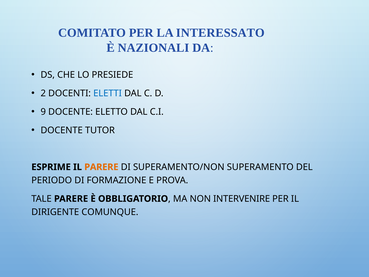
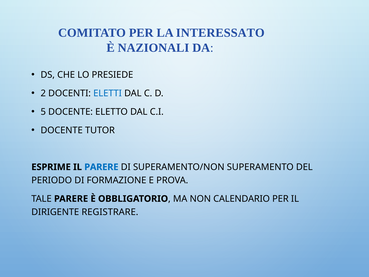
9: 9 -> 5
PARERE at (101, 167) colour: orange -> blue
INTERVENIRE: INTERVENIRE -> CALENDARIO
COMUNQUE: COMUNQUE -> REGISTRARE
